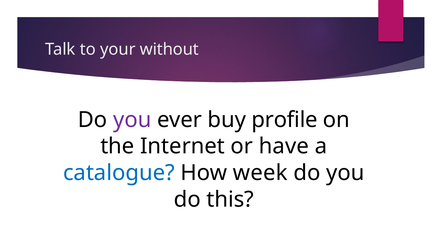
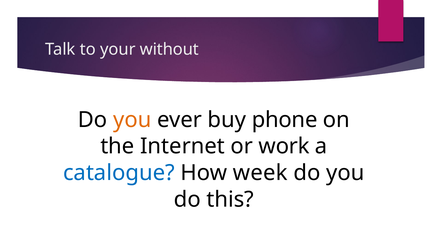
you at (132, 120) colour: purple -> orange
profile: profile -> phone
have: have -> work
